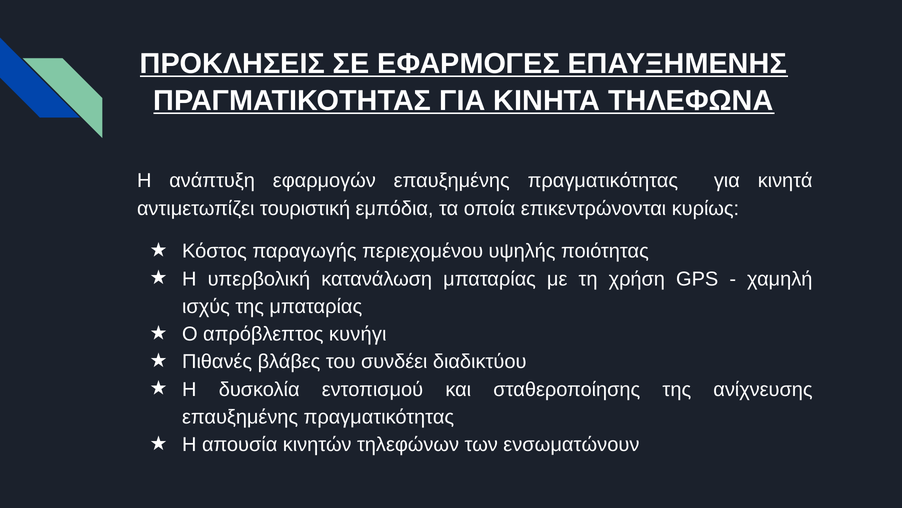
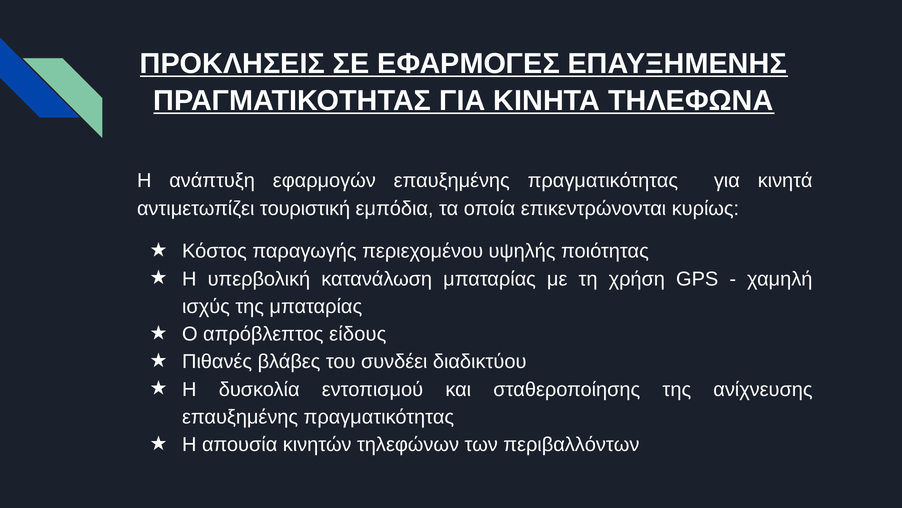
κυνήγι: κυνήγι -> είδους
ενσωματώνουν: ενσωματώνουν -> περιβαλλόντων
